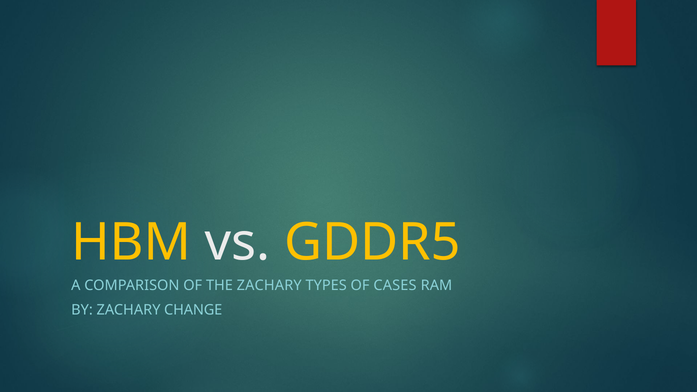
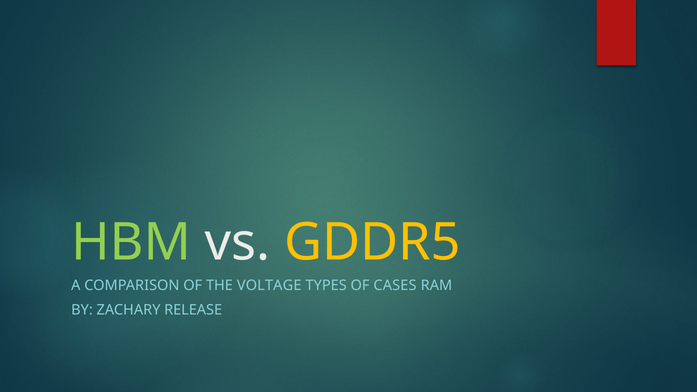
HBM colour: yellow -> light green
THE ZACHARY: ZACHARY -> VOLTAGE
CHANGE: CHANGE -> RELEASE
